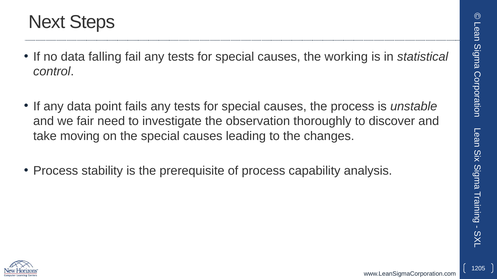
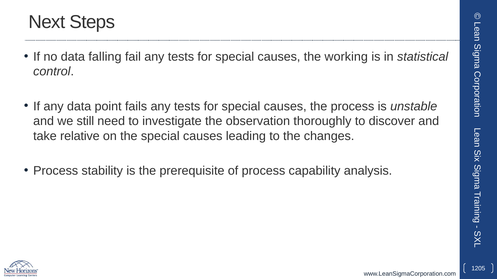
fair: fair -> still
moving: moving -> relative
